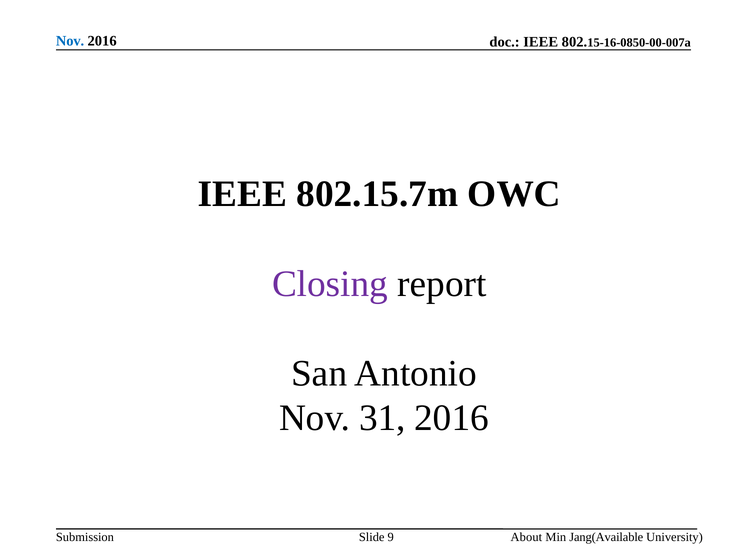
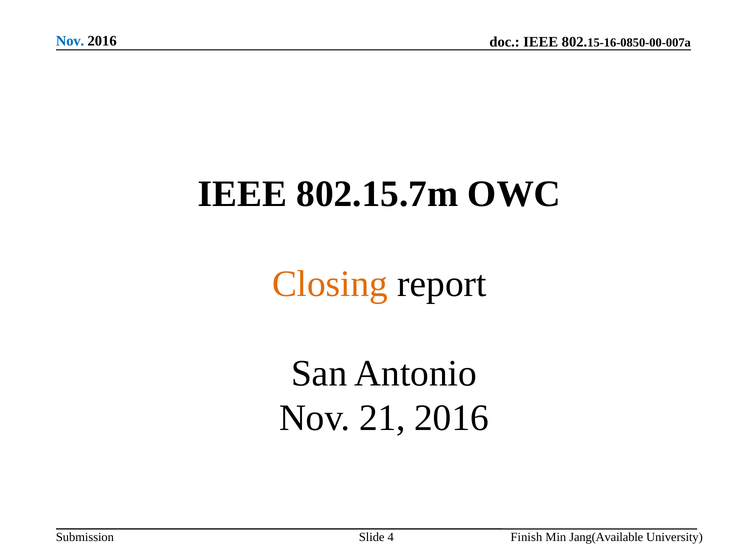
Closing colour: purple -> orange
31: 31 -> 21
9: 9 -> 4
About: About -> Finish
